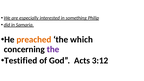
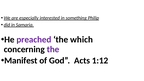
preached colour: orange -> purple
Testified: Testified -> Manifest
3:12: 3:12 -> 1:12
